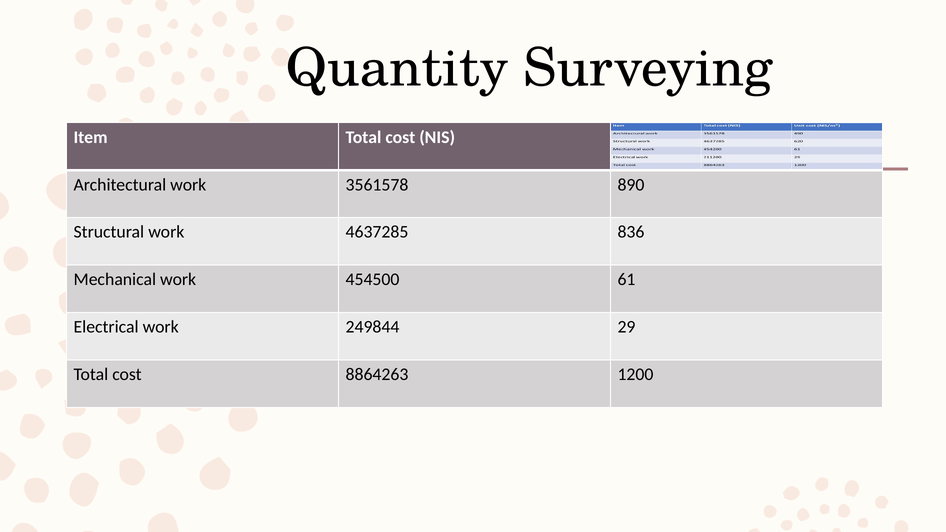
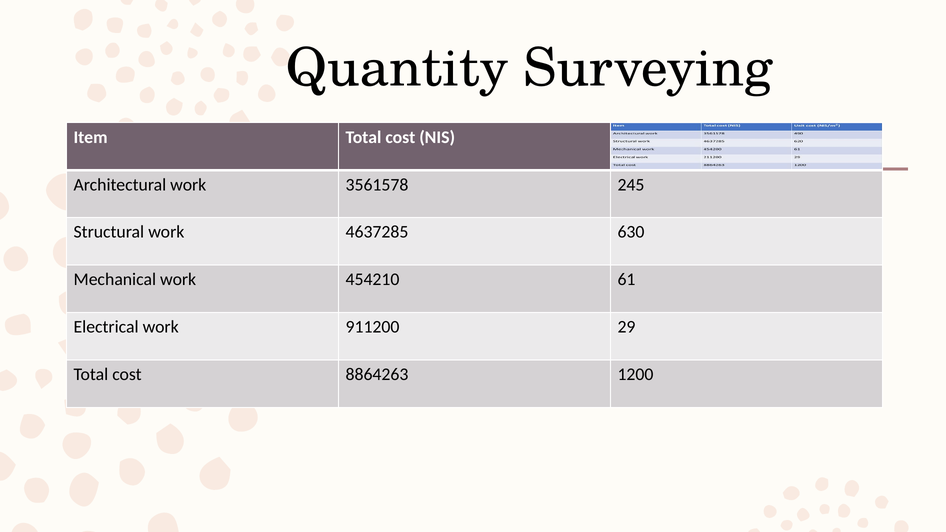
890: 890 -> 245
836: 836 -> 630
454500: 454500 -> 454210
249844: 249844 -> 911200
